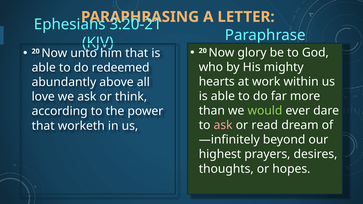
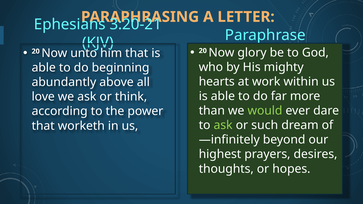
redeemed: redeemed -> beginning
ask at (223, 125) colour: pink -> light green
read: read -> such
